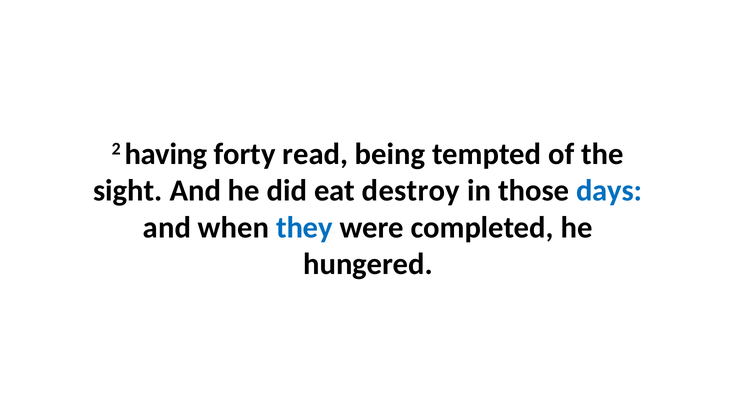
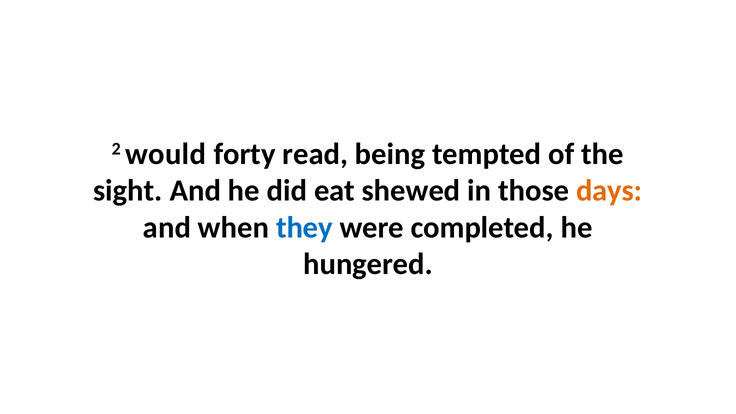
having: having -> would
destroy: destroy -> shewed
days colour: blue -> orange
